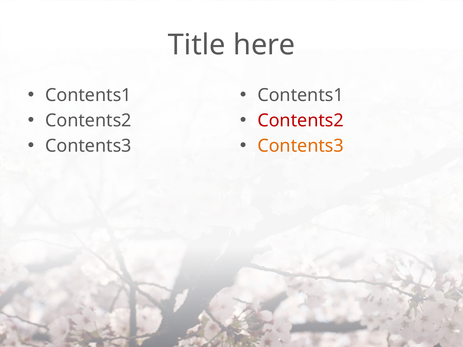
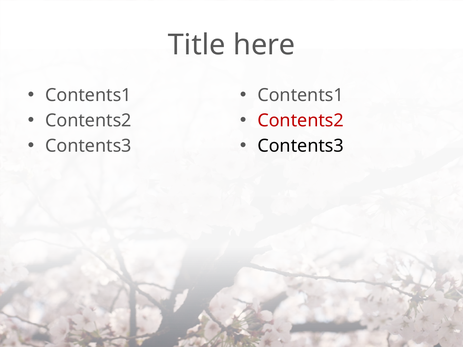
Contents3 at (301, 146) colour: orange -> black
